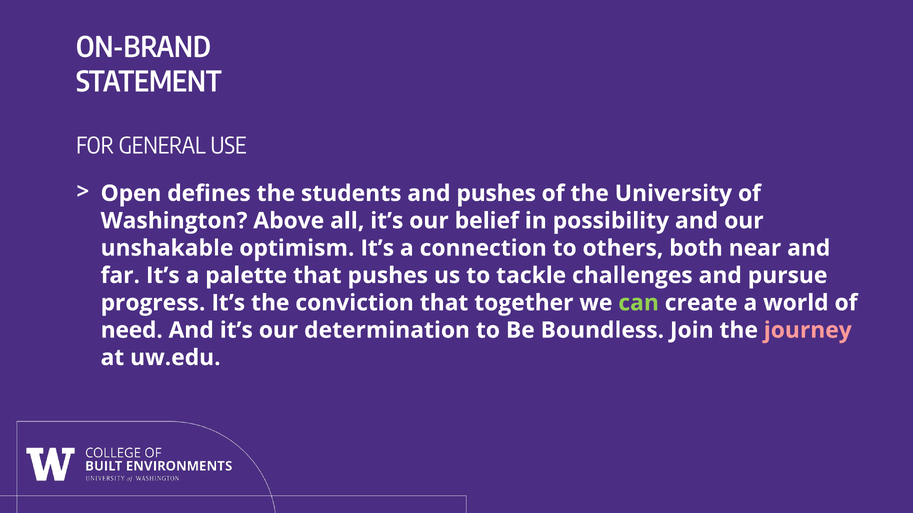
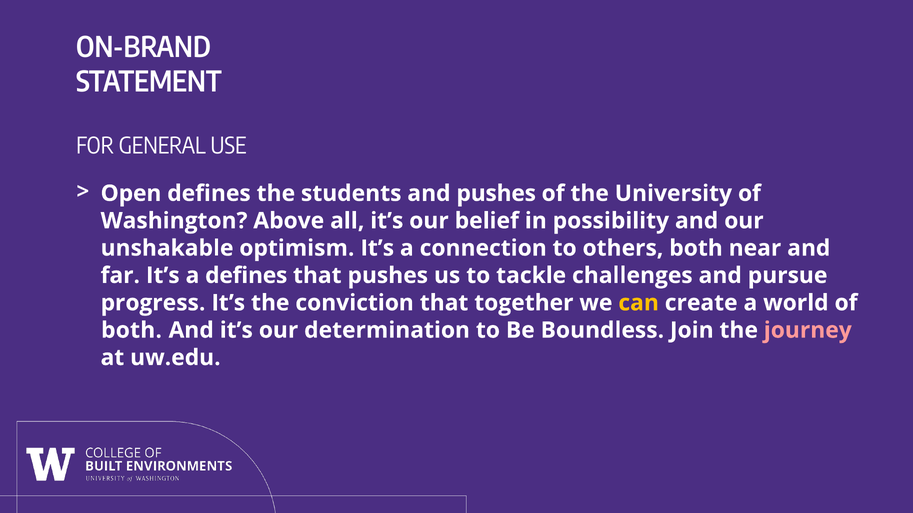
a palette: palette -> defines
can colour: light green -> yellow
need at (132, 331): need -> both
